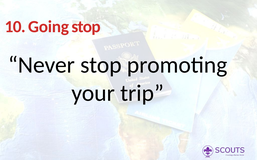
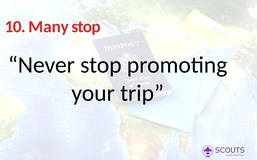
Going: Going -> Many
